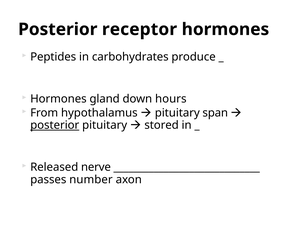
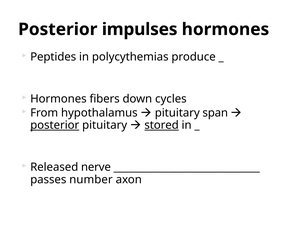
receptor: receptor -> impulses
carbohydrates: carbohydrates -> polycythemias
gland: gland -> fibers
hours: hours -> cycles
stored underline: none -> present
